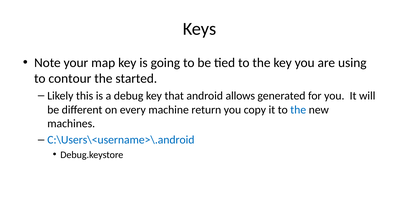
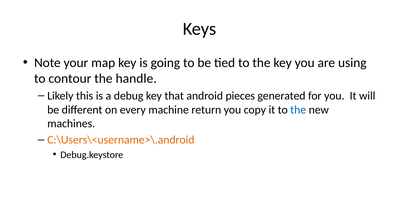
started: started -> handle
allows: allows -> pieces
C:\Users\<username>\.android colour: blue -> orange
